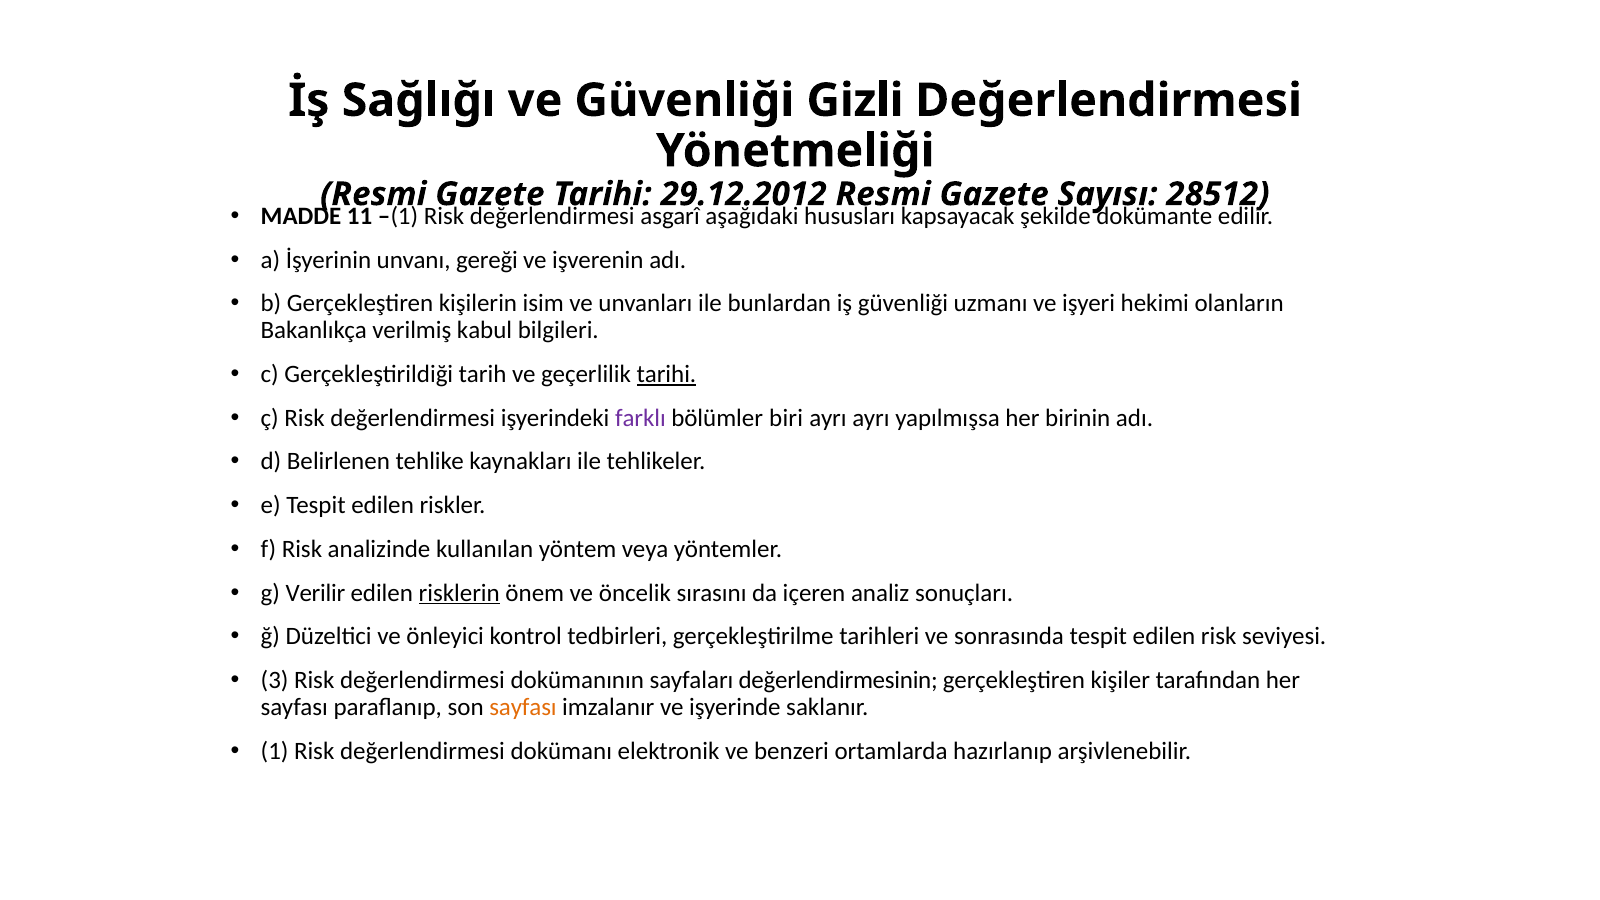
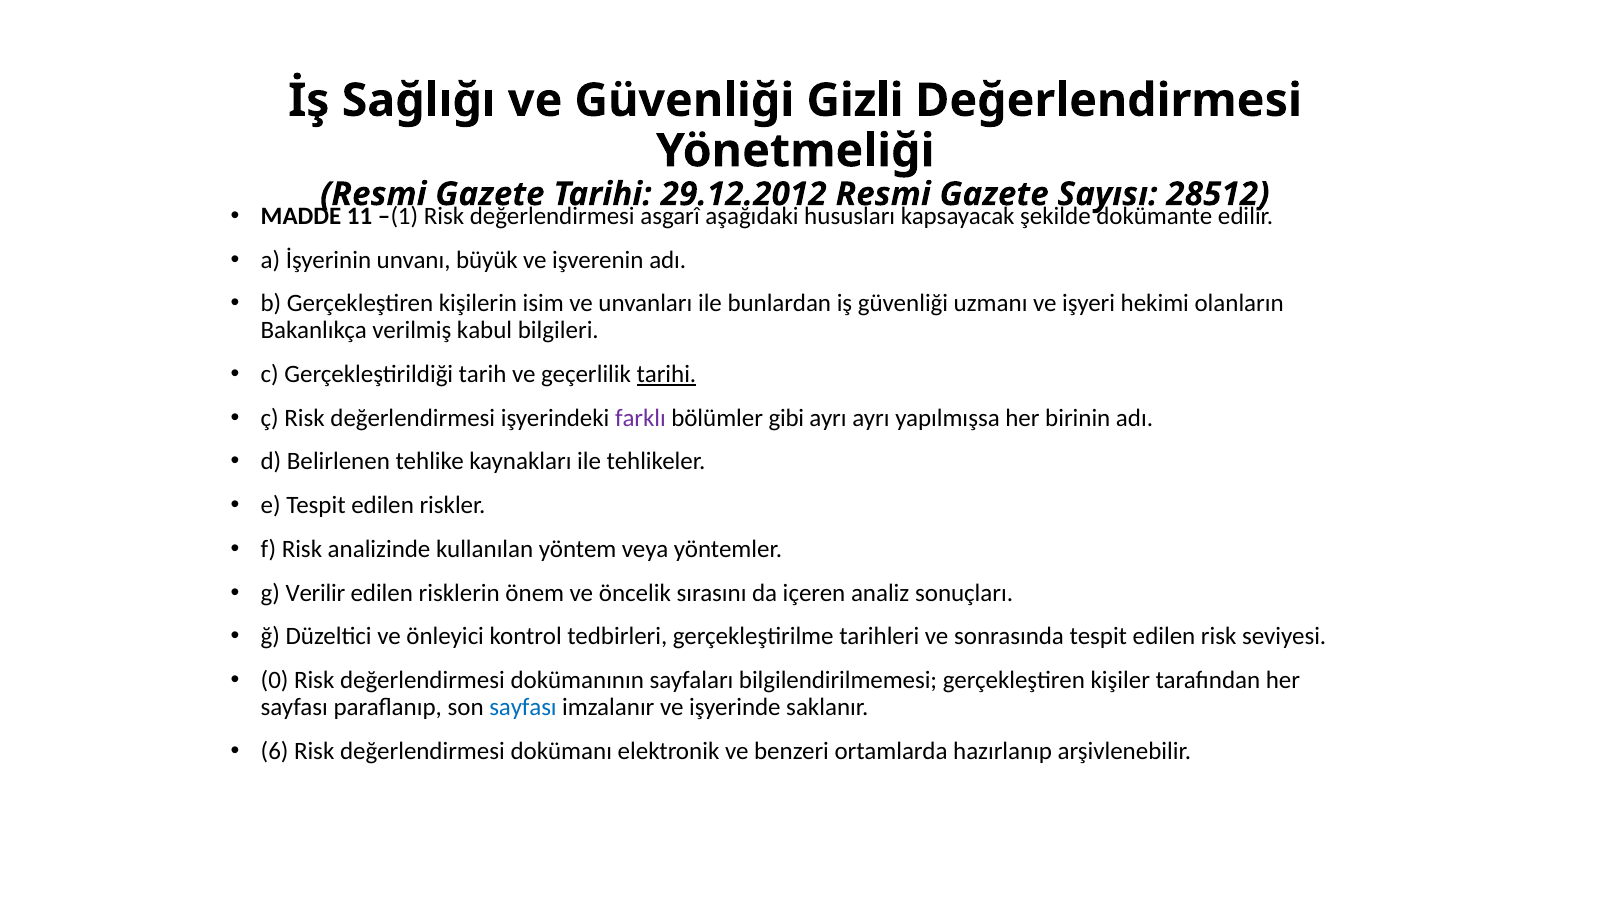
gereği: gereği -> büyük
biri: biri -> gibi
risklerin underline: present -> none
3: 3 -> 0
değerlendirmesinin: değerlendirmesinin -> bilgilendirilmemesi
sayfası at (523, 707) colour: orange -> blue
1: 1 -> 6
